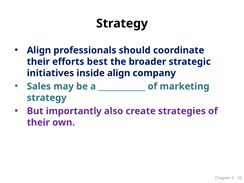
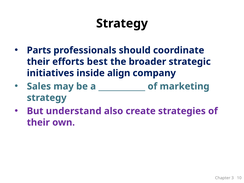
Align at (39, 50): Align -> Parts
importantly: importantly -> understand
